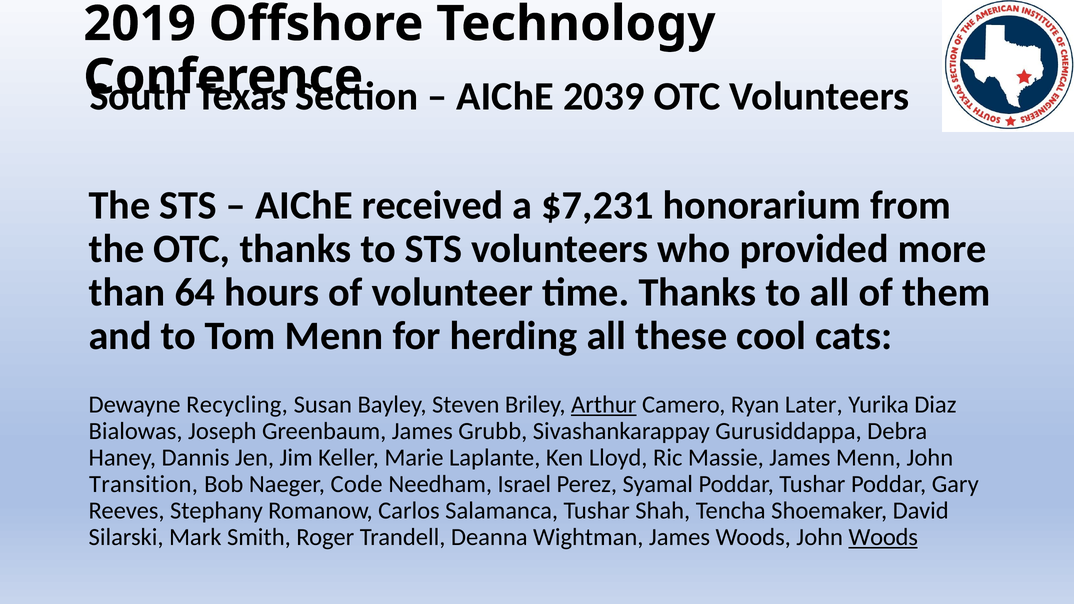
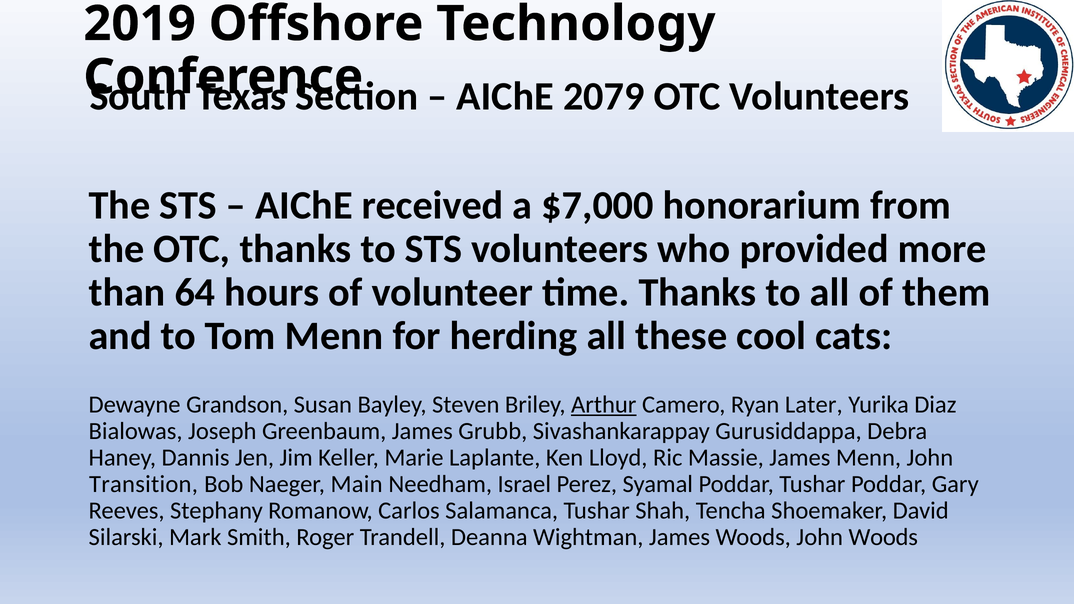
2039: 2039 -> 2079
$7,231: $7,231 -> $7,000
Recycling: Recycling -> Grandson
Code: Code -> Main
Woods at (883, 537) underline: present -> none
